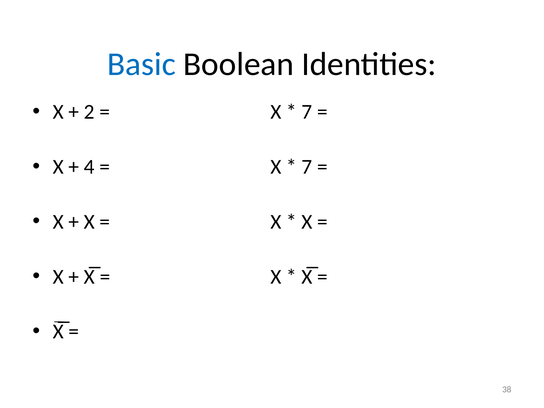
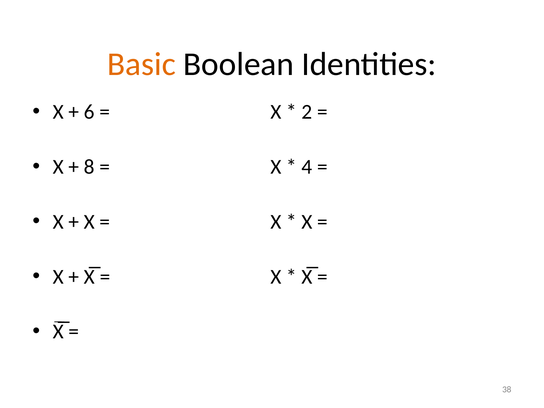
Basic colour: blue -> orange
2: 2 -> 6
7 at (307, 112): 7 -> 2
4: 4 -> 8
7 at (307, 167): 7 -> 4
